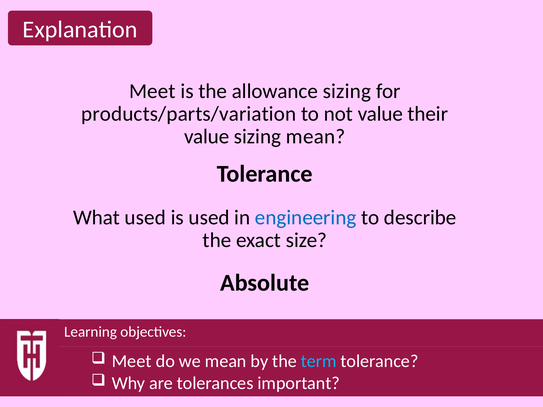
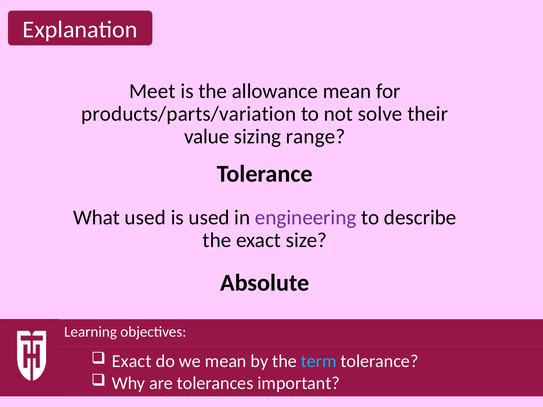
allowance sizing: sizing -> mean
not value: value -> solve
sizing mean: mean -> range
engineering colour: blue -> purple
Meet at (132, 362): Meet -> Exact
